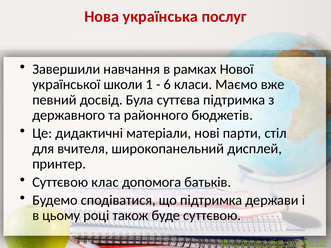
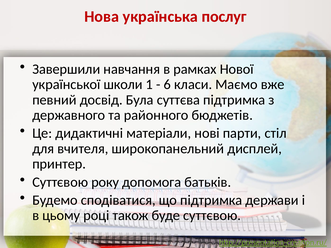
клас: клас -> року
